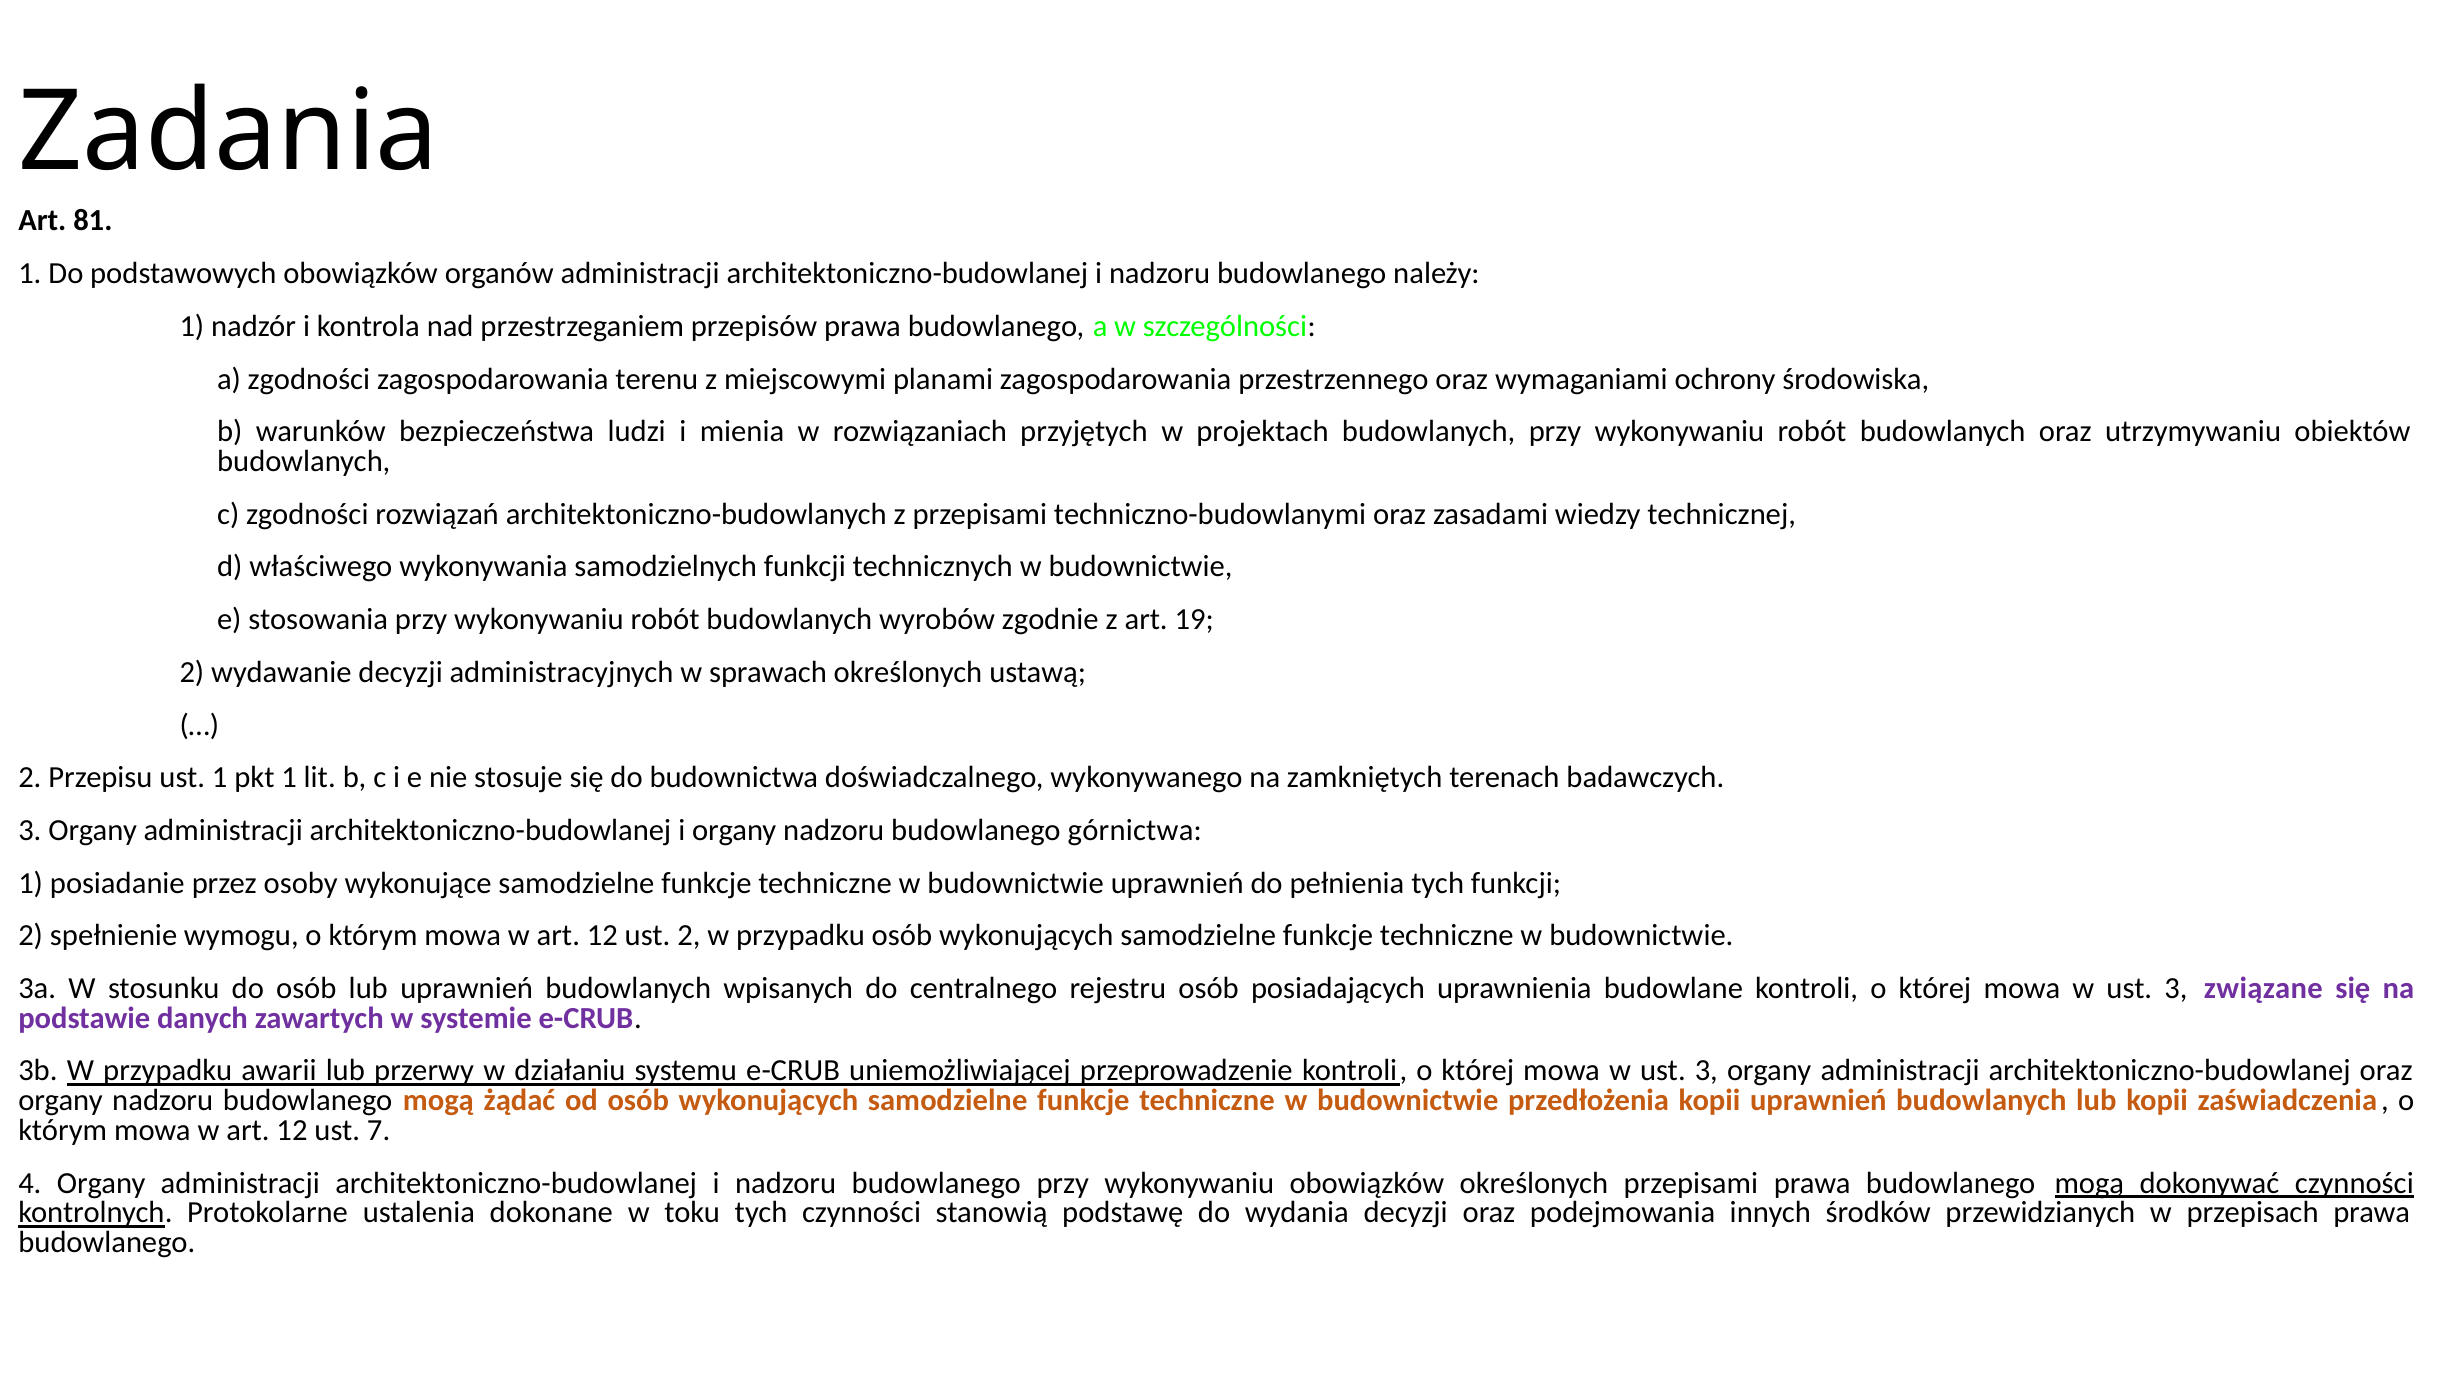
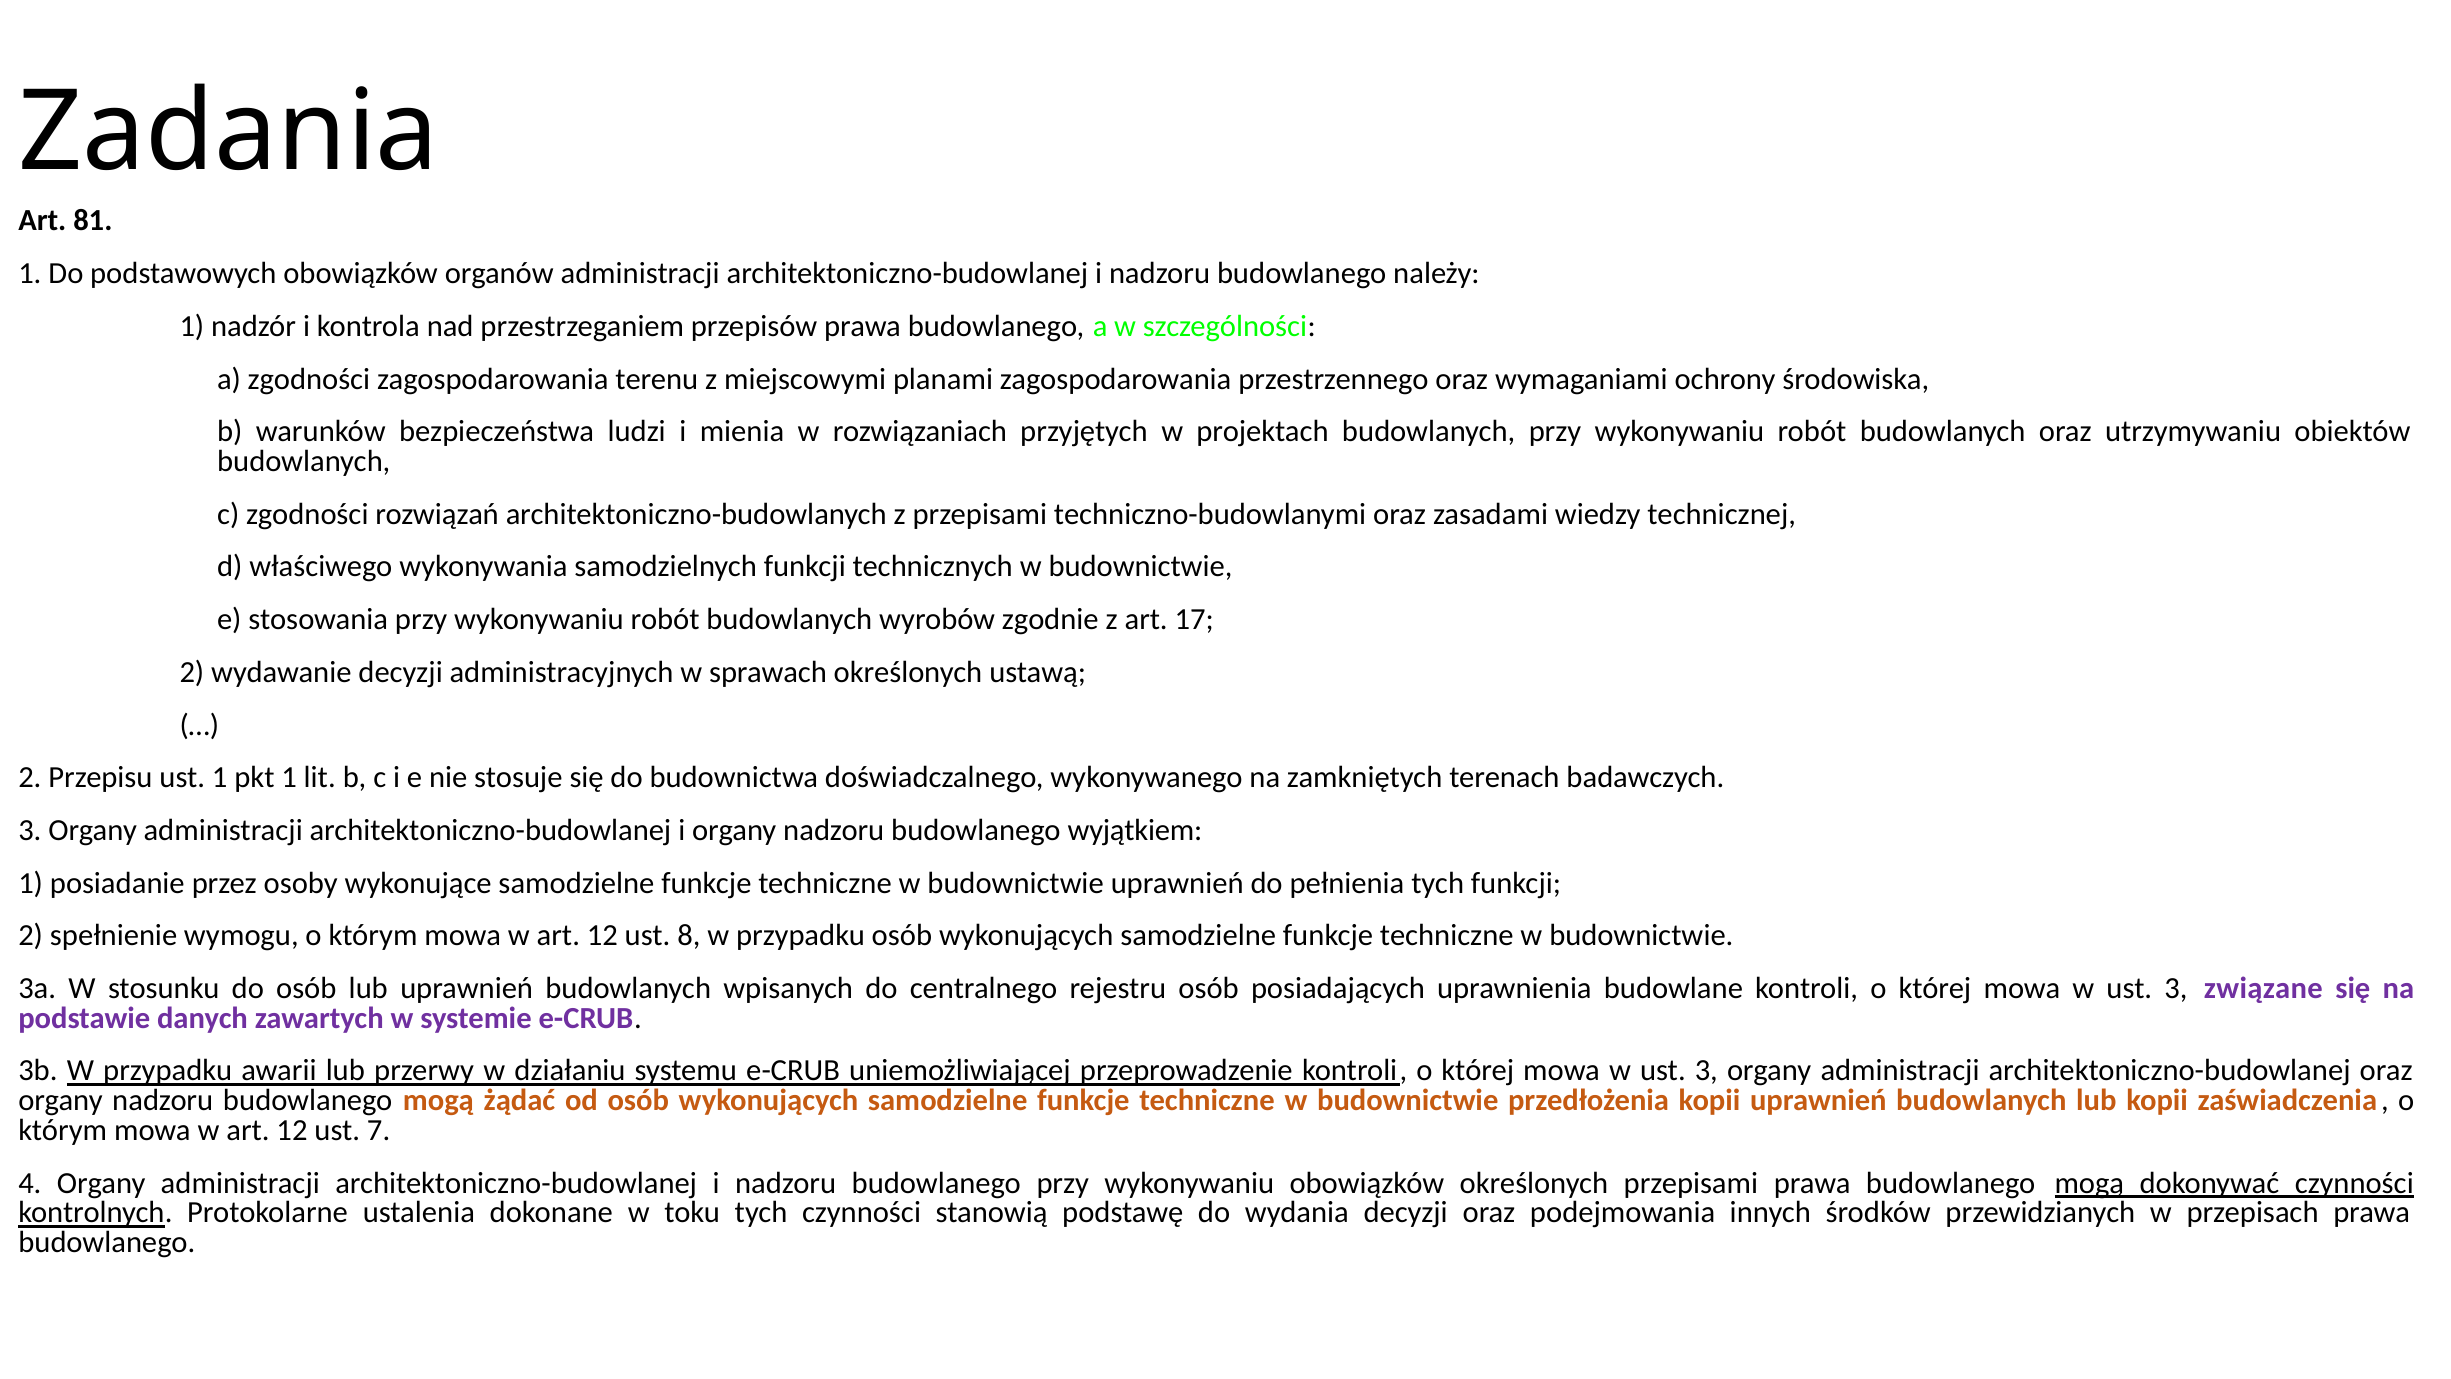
19: 19 -> 17
górnictwa: górnictwa -> wyjątkiem
ust 2: 2 -> 8
